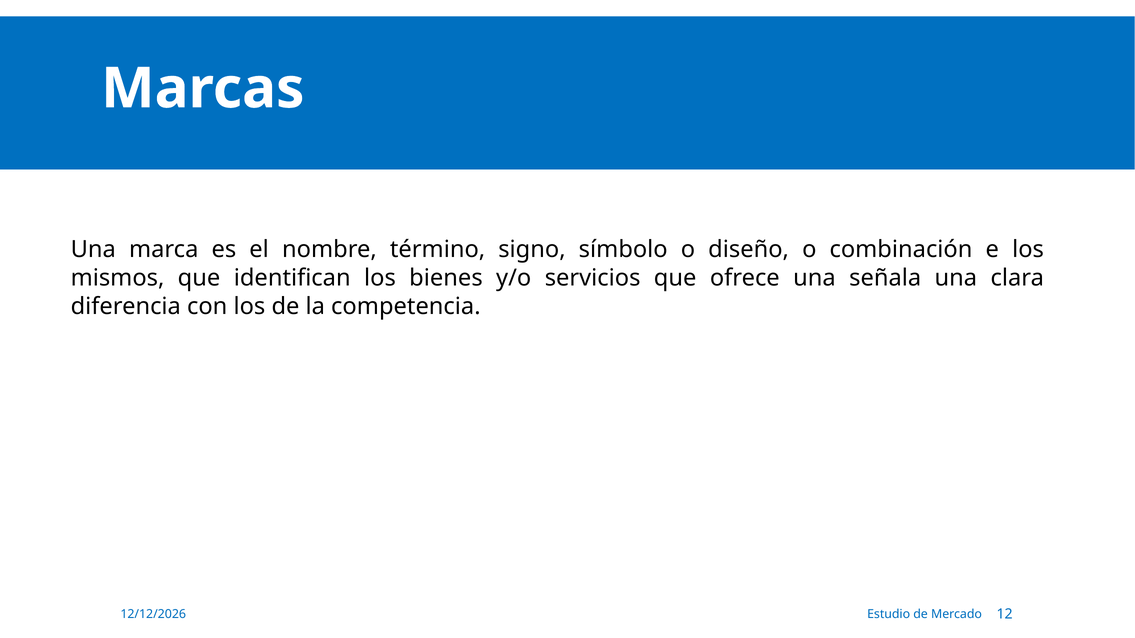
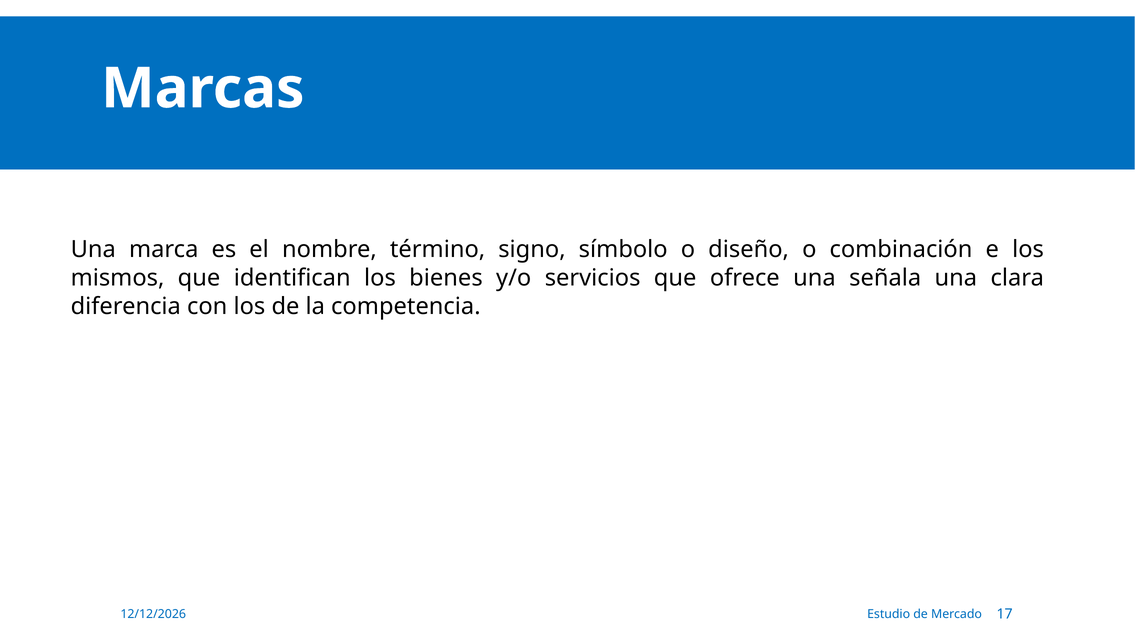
12: 12 -> 17
